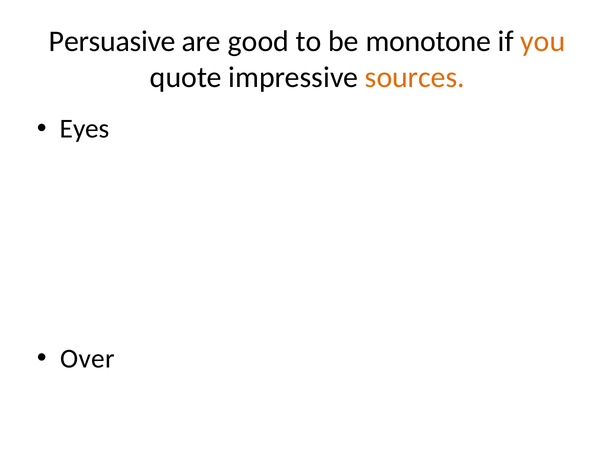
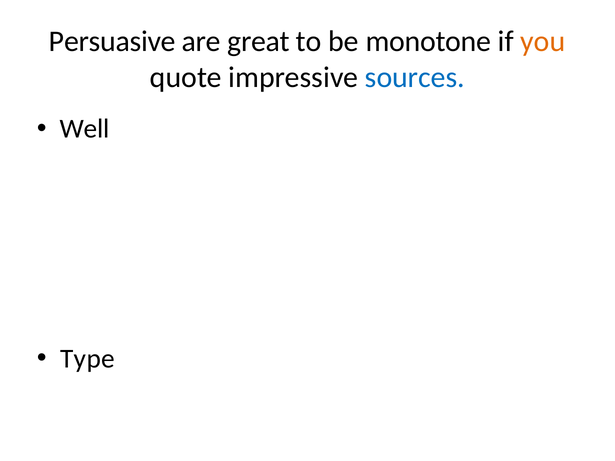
good: good -> great
sources colour: orange -> blue
Eyes: Eyes -> Well
Over: Over -> Type
